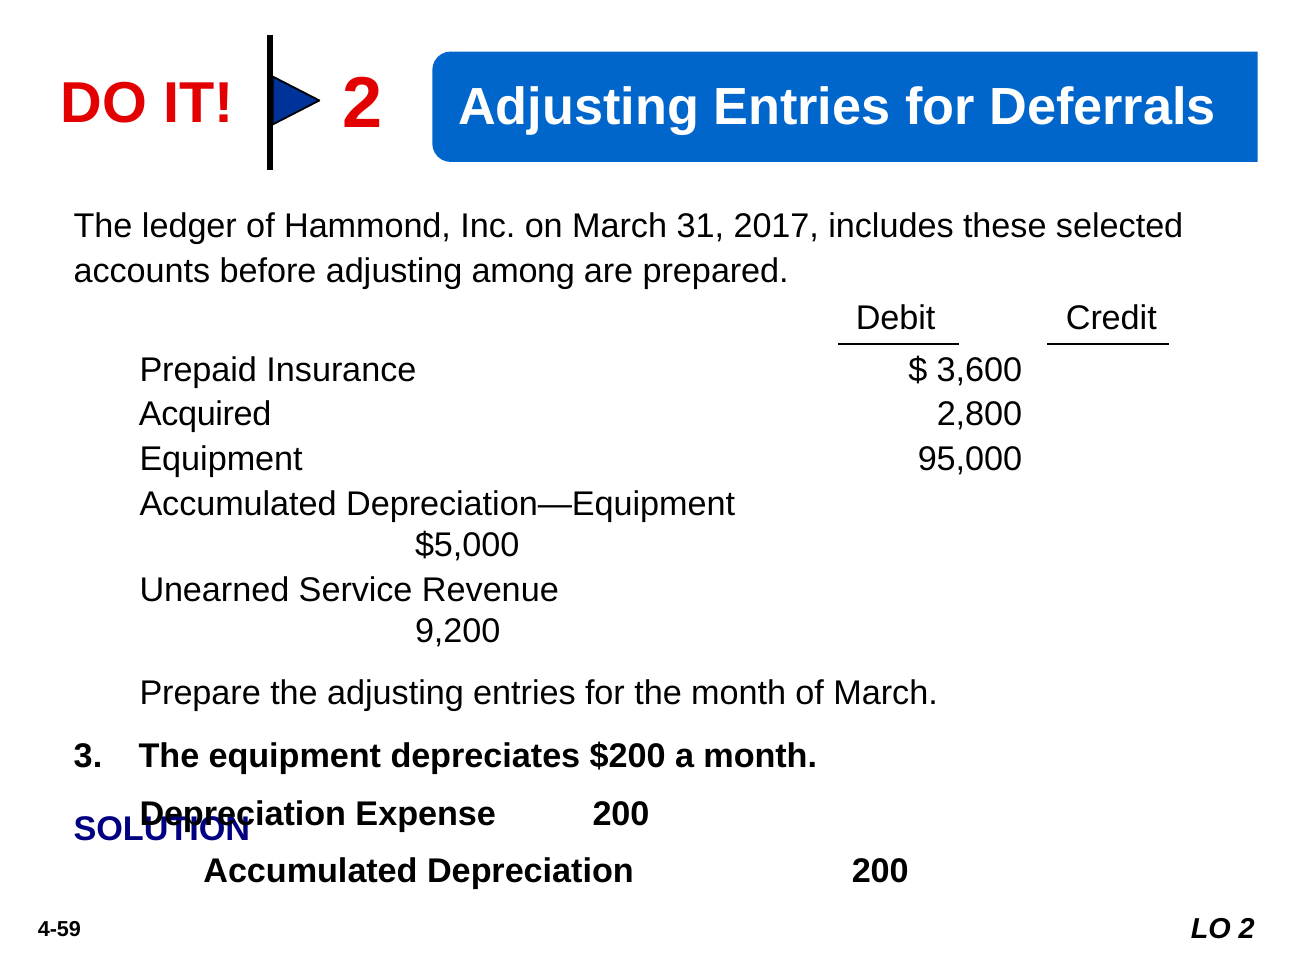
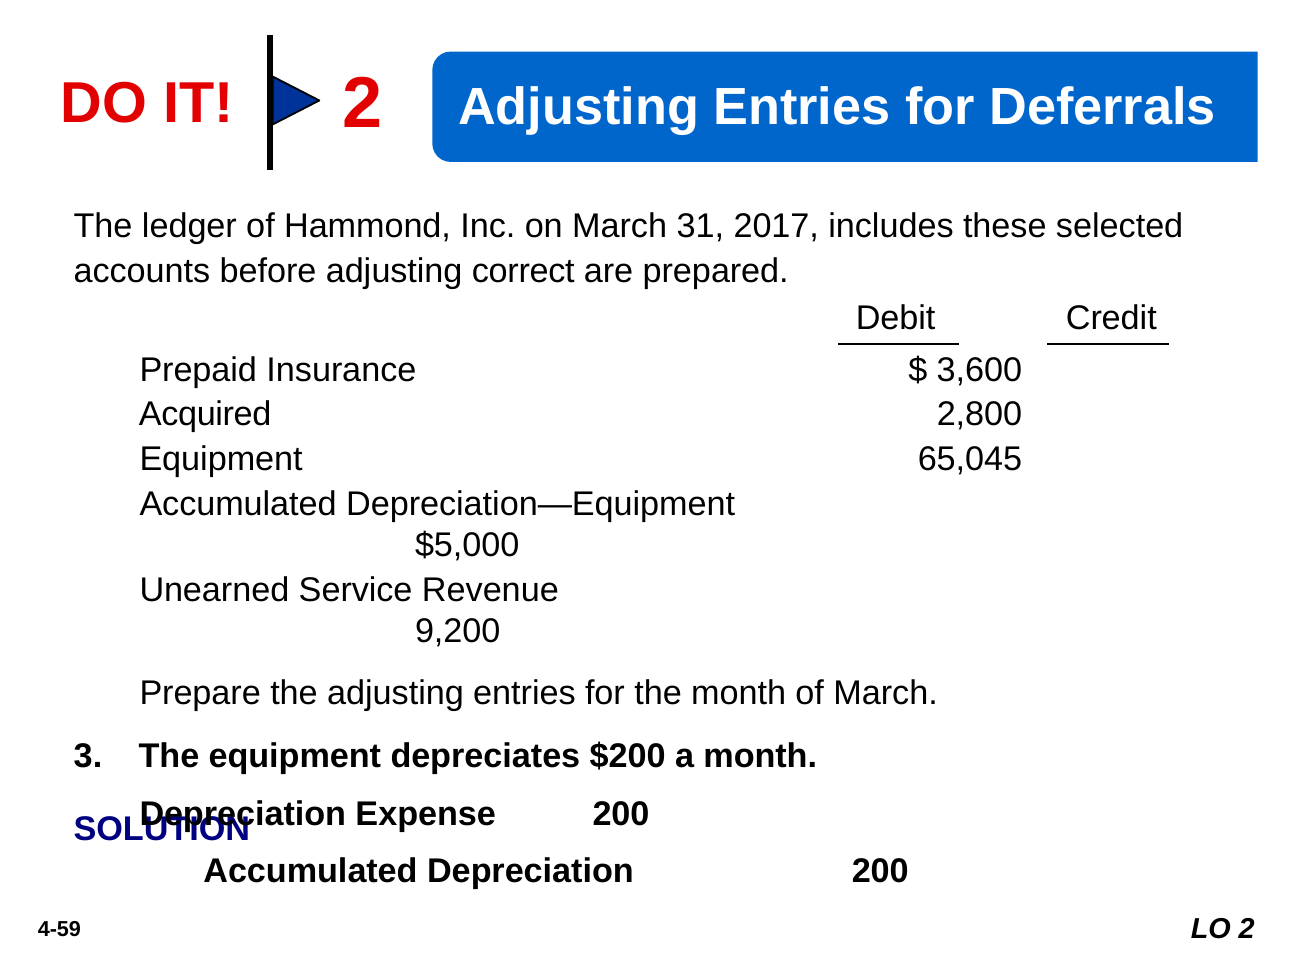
among: among -> correct
95,000: 95,000 -> 65,045
